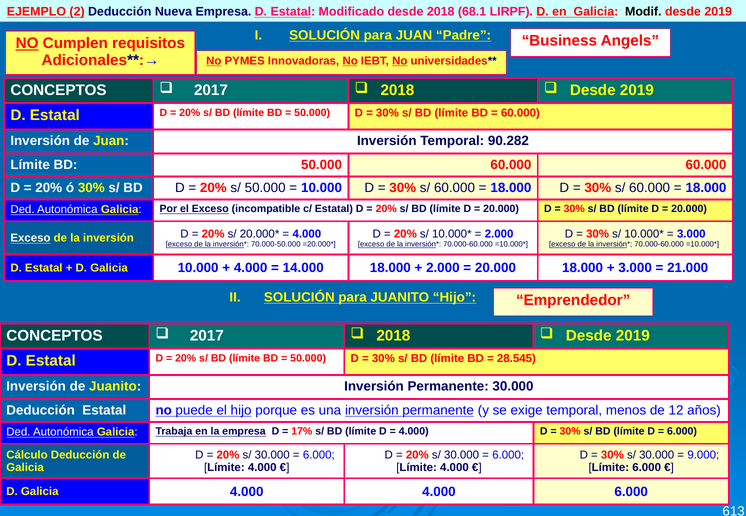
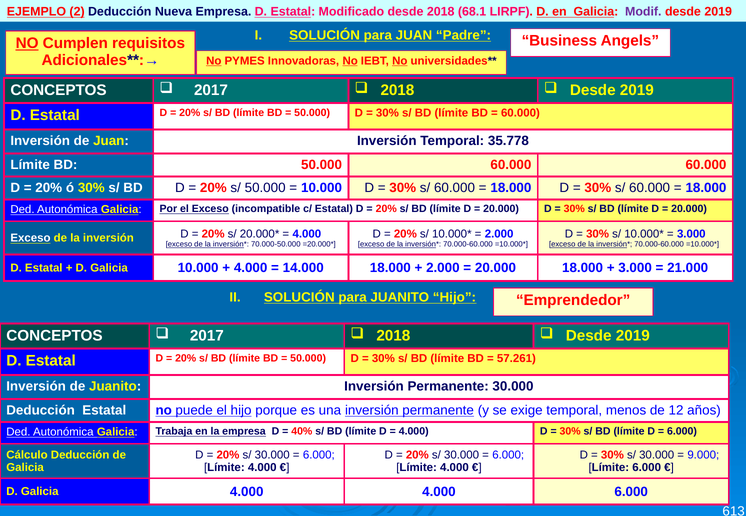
Modif colour: black -> purple
90.282: 90.282 -> 35.778
28.545: 28.545 -> 57.261
17%: 17% -> 40%
